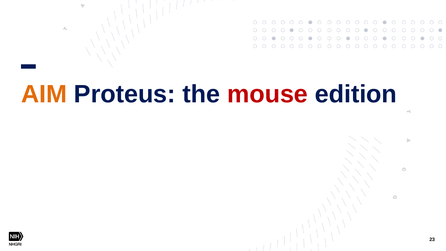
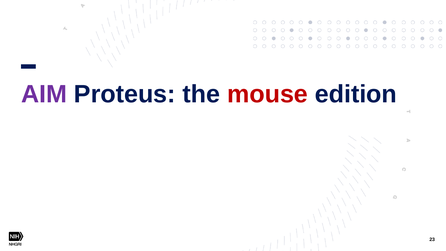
AIM colour: orange -> purple
